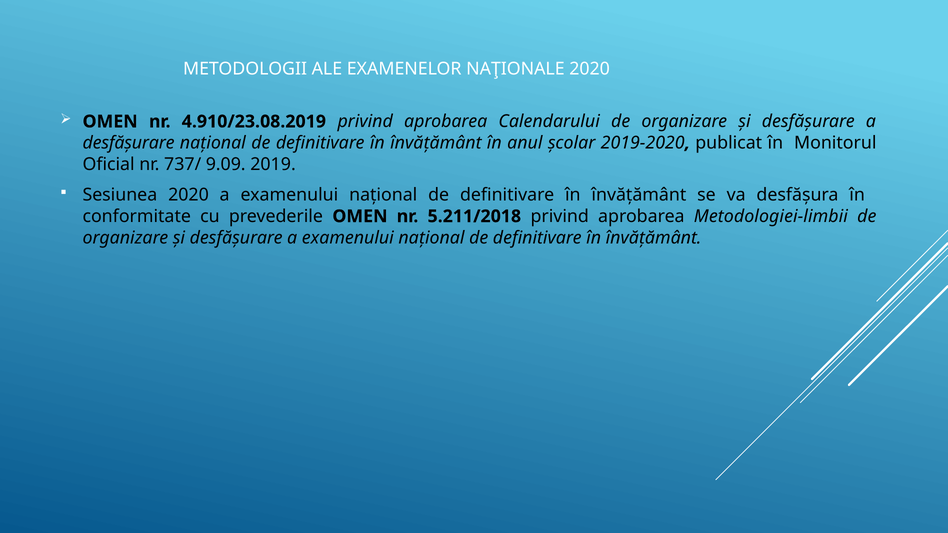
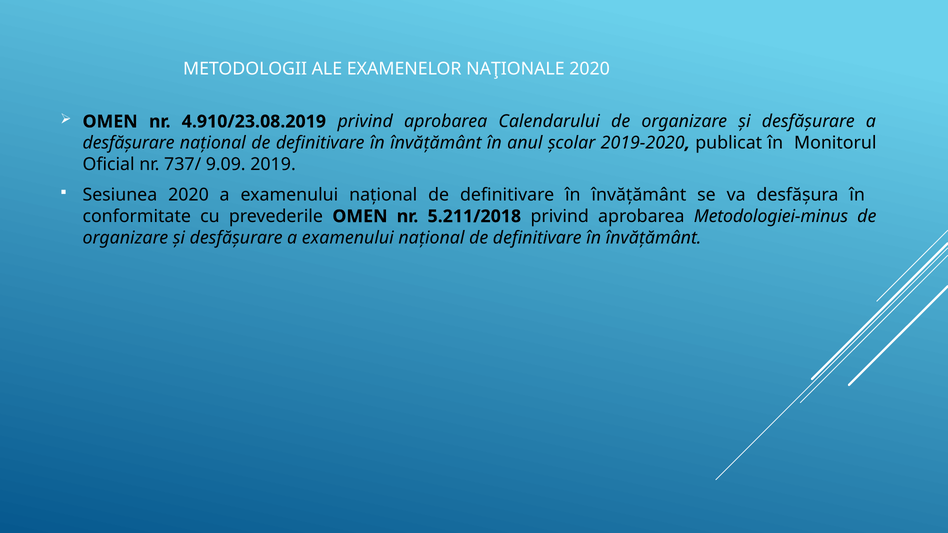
Metodologiei-limbii: Metodologiei-limbii -> Metodologiei-minus
